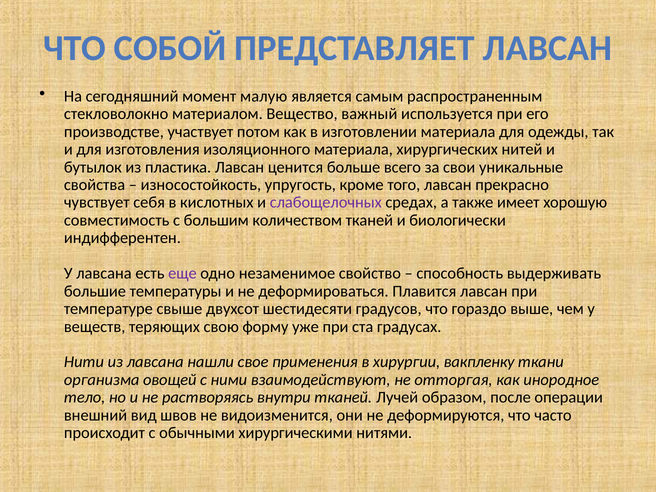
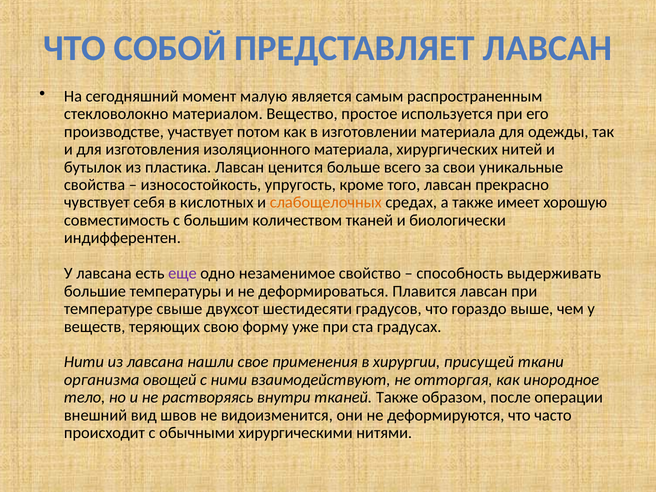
важный: важный -> простое
слабощелочных colour: purple -> orange
вакпленку: вакпленку -> присущей
тканей Лучей: Лучей -> Также
